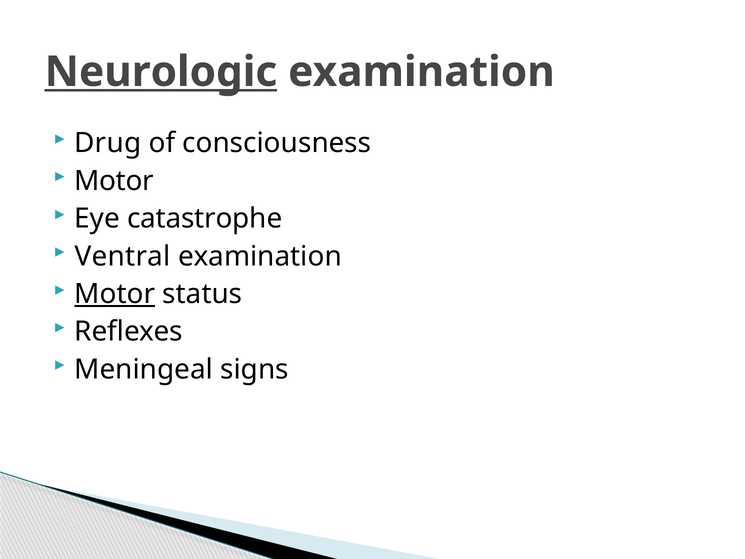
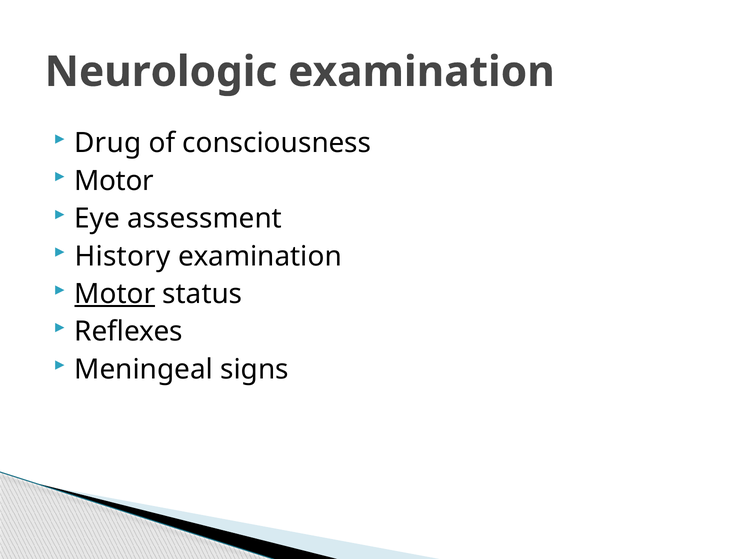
Neurologic underline: present -> none
catastrophe: catastrophe -> assessment
Ventral: Ventral -> History
